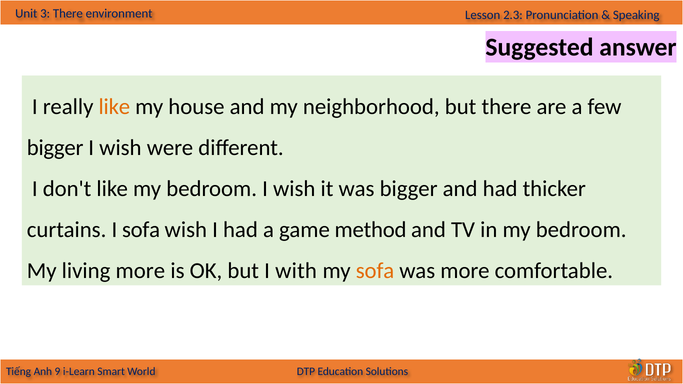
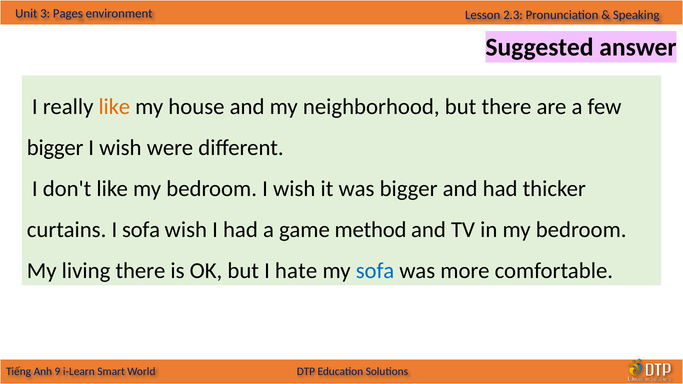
There at (68, 14): There -> Pages
living more: more -> there
with: with -> hate
sofa at (375, 271) colour: orange -> blue
